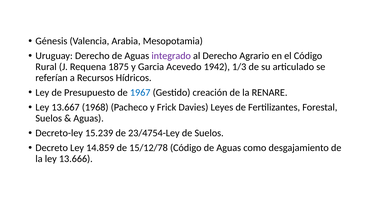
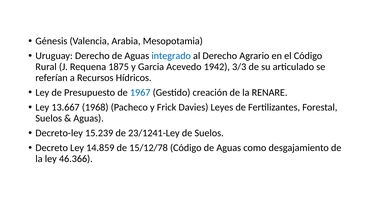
integrado colour: purple -> blue
1/3: 1/3 -> 3/3
23/4754-Ley: 23/4754-Ley -> 23/1241-Ley
13.666: 13.666 -> 46.366
